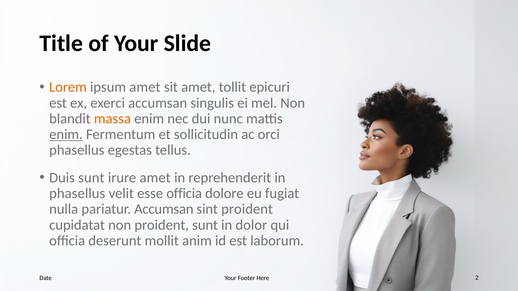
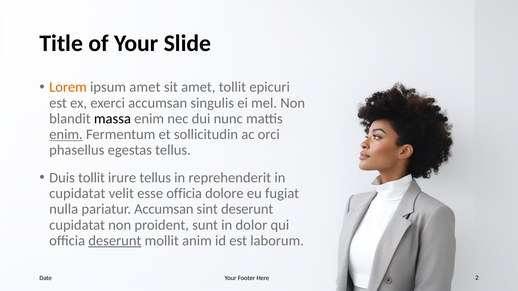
massa colour: orange -> black
Duis sunt: sunt -> tollit
irure amet: amet -> tellus
phasellus at (77, 194): phasellus -> cupidatat
sint proident: proident -> deserunt
deserunt at (115, 241) underline: none -> present
